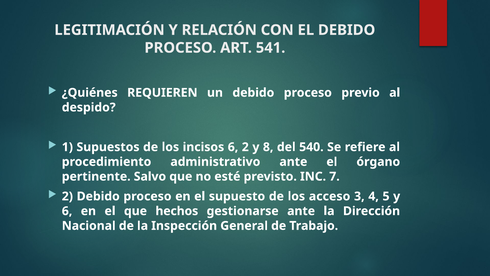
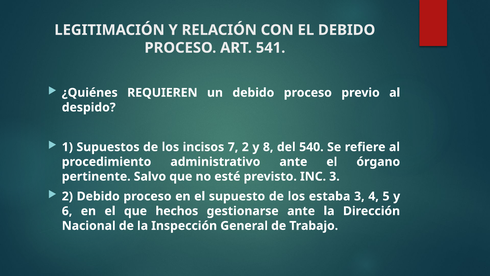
incisos 6: 6 -> 7
INC 7: 7 -> 3
acceso: acceso -> estaba
